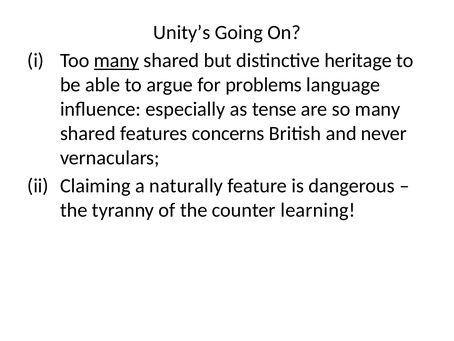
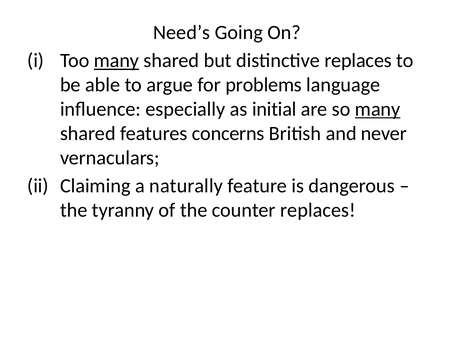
Unity’s: Unity’s -> Need’s
distinctive heritage: heritage -> replaces
tense: tense -> initial
many at (378, 109) underline: none -> present
counter learning: learning -> replaces
